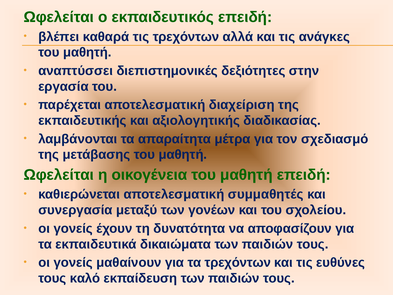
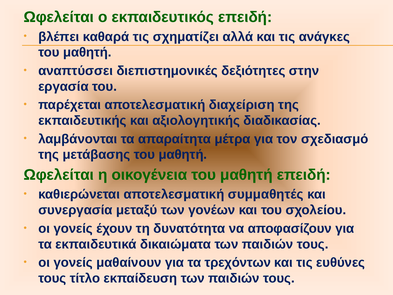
τις τρεχόντων: τρεχόντων -> σχηματίζει
καλό: καλό -> τίτλο
